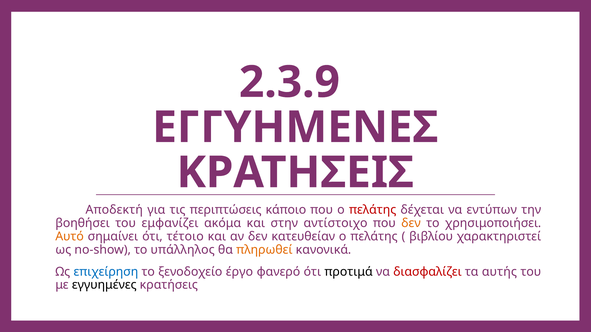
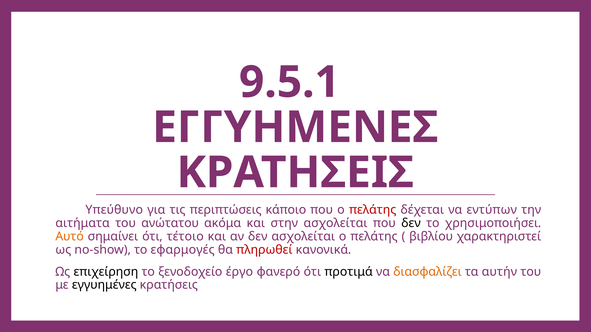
2.3.9: 2.3.9 -> 9.5.1
Αποδεκτή: Αποδεκτή -> Υπεύθυνο
βοηθήσει: βοηθήσει -> αιτήματα
εμφανίζει: εμφανίζει -> ανώτατου
στην αντίστοιχο: αντίστοιχο -> ασχολείται
δεν at (411, 223) colour: orange -> black
δεν κατευθείαν: κατευθείαν -> ασχολείται
υπάλληλος: υπάλληλος -> εφαρμογές
πληρωθεί colour: orange -> red
επιχείρηση colour: blue -> black
διασφαλίζει colour: red -> orange
αυτής: αυτής -> αυτήν
